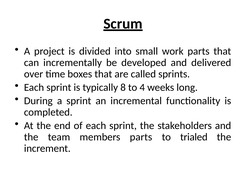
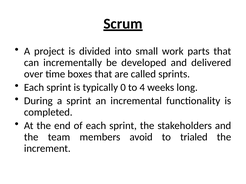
8: 8 -> 0
members parts: parts -> avoid
